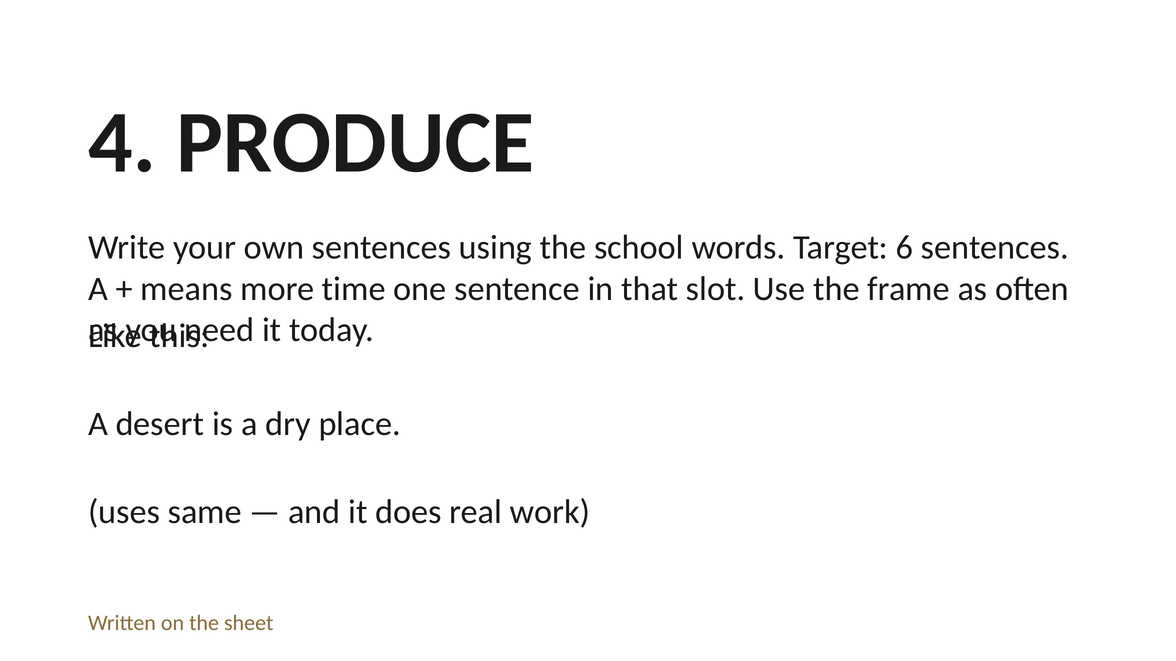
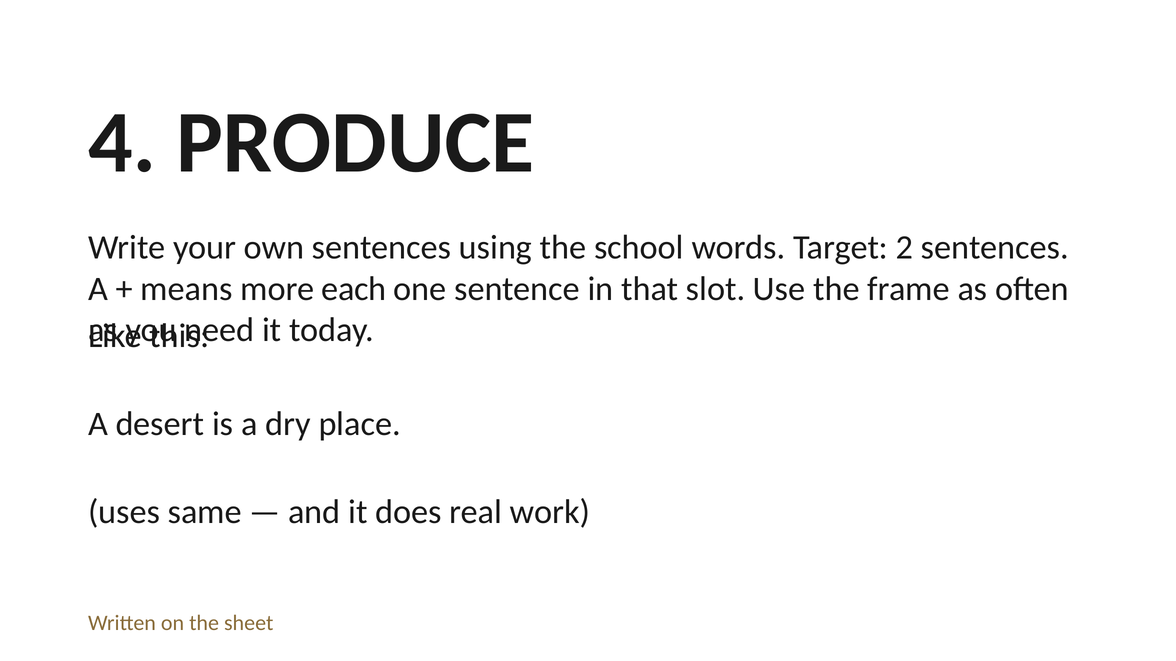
6: 6 -> 2
time: time -> each
